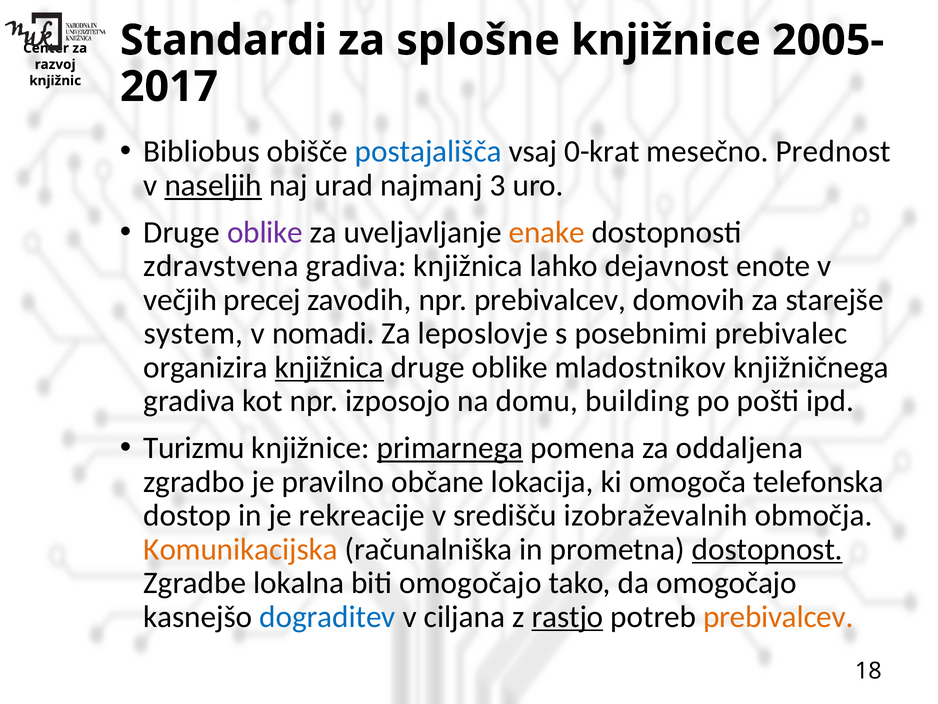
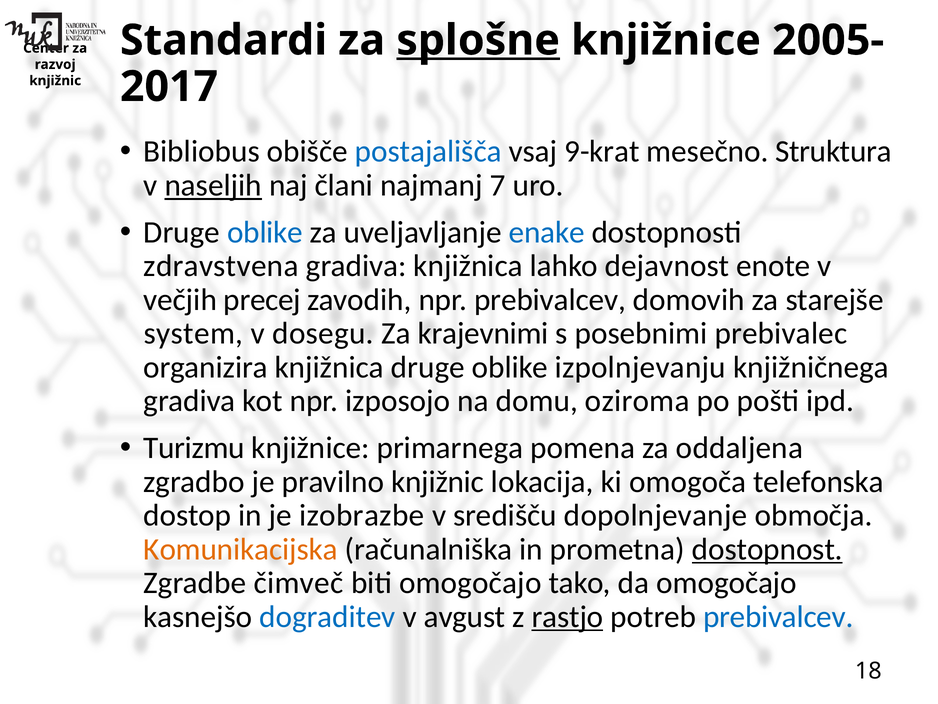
splošne underline: none -> present
0-krat: 0-krat -> 9-krat
Prednost: Prednost -> Struktura
urad: urad -> člani
3: 3 -> 7
oblike at (265, 232) colour: purple -> blue
enake colour: orange -> blue
nomadi: nomadi -> dosegu
leposlovje: leposlovje -> krajevnimi
knjižnica at (329, 367) underline: present -> none
mladostnikov: mladostnikov -> izpolnjevanju
building: building -> oziroma
primarnega underline: present -> none
pravilno občane: občane -> knjižnic
rekreacije: rekreacije -> izobrazbe
izobraževalnih: izobraževalnih -> dopolnjevanje
lokalna: lokalna -> čimveč
ciljana: ciljana -> avgust
prebivalcev at (778, 616) colour: orange -> blue
